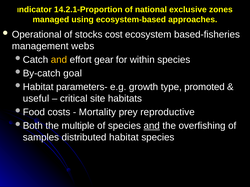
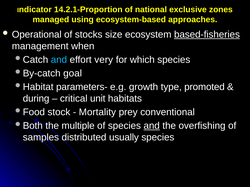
cost: cost -> size
based-fisheries underline: none -> present
webs: webs -> when
and at (59, 60) colour: yellow -> light blue
gear: gear -> very
within: within -> which
useful: useful -> during
site: site -> unit
costs: costs -> stock
reproductive: reproductive -> conventional
habitat: habitat -> usually
